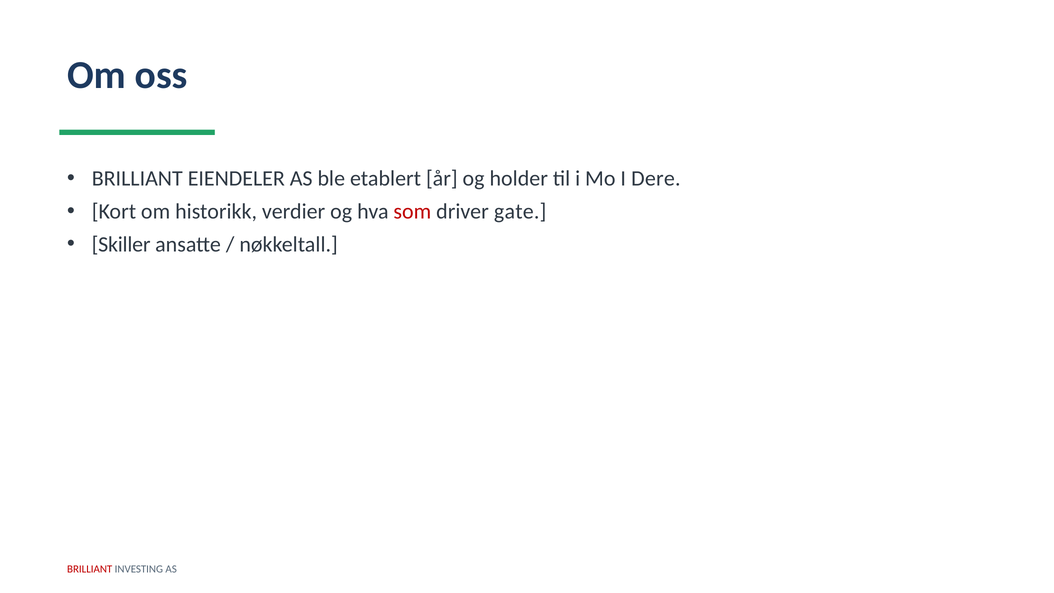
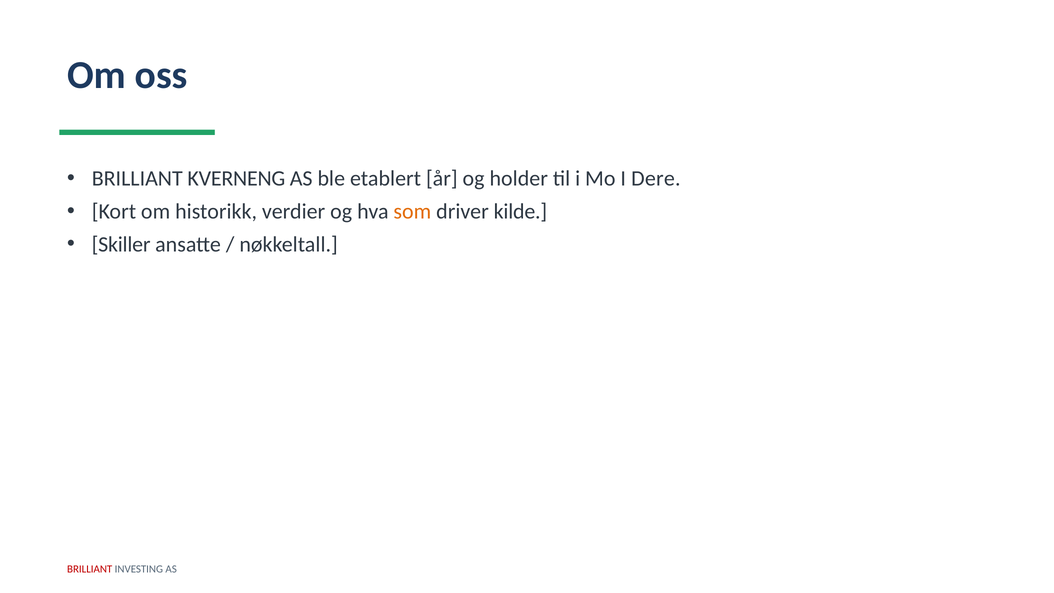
EIENDELER: EIENDELER -> KVERNENG
som colour: red -> orange
gate: gate -> kilde
